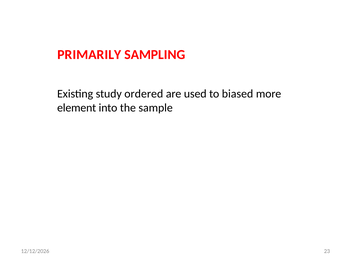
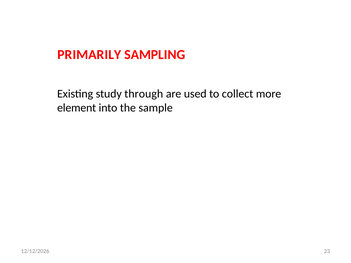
ordered: ordered -> through
biased: biased -> collect
